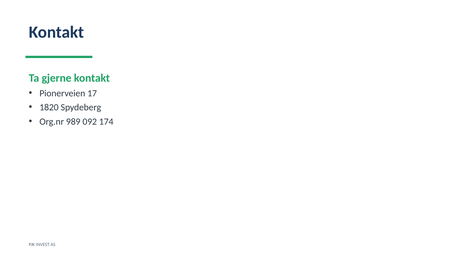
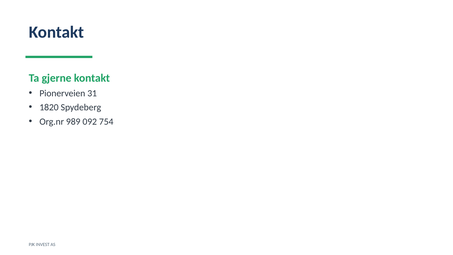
17: 17 -> 31
174: 174 -> 754
